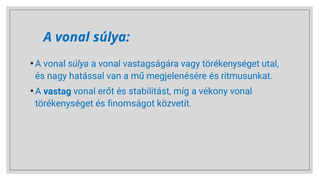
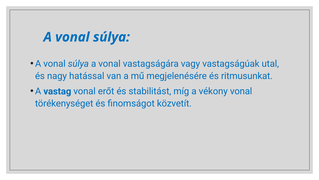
vagy törékenységet: törékenységet -> vastagságúak
